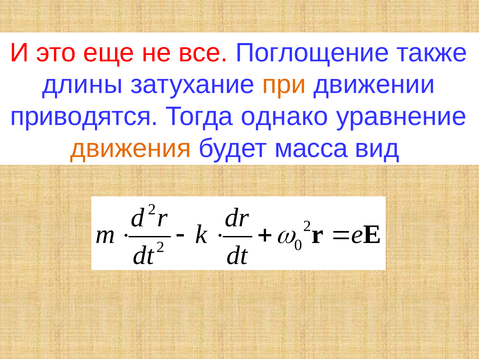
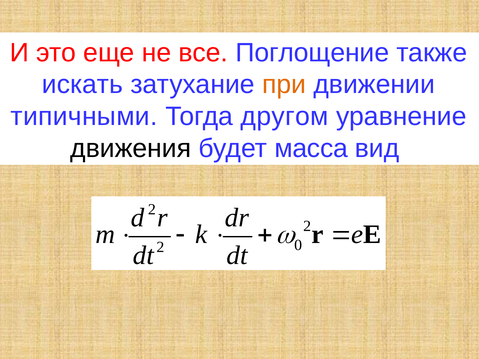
длины: длины -> искать
приводятся: приводятся -> типичными
однако: однако -> другом
движения colour: orange -> black
